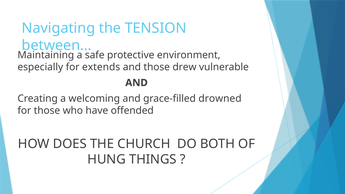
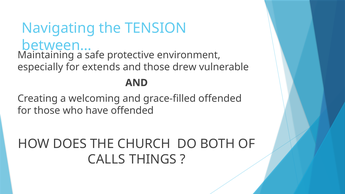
grace-filled drowned: drowned -> offended
HUNG: HUNG -> CALLS
